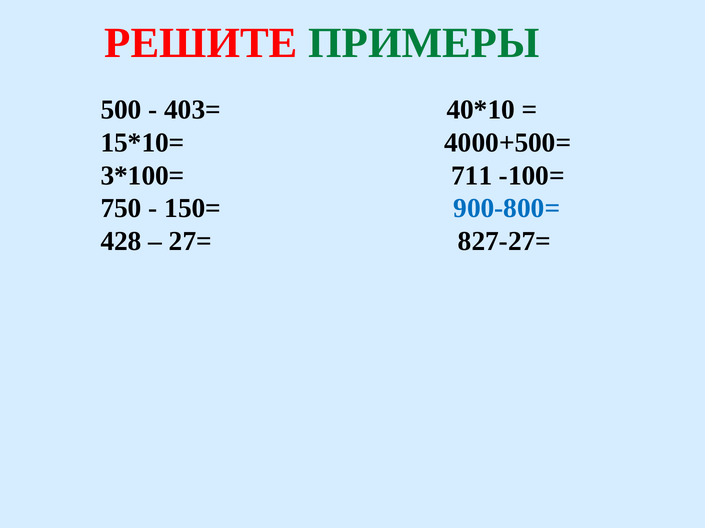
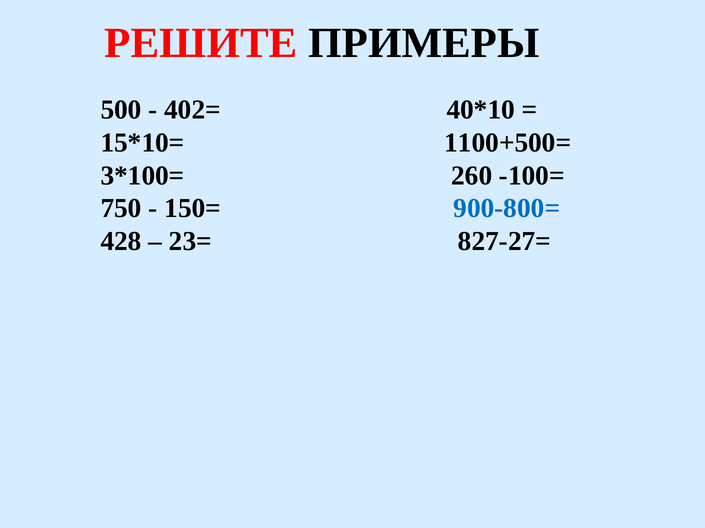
ПРИМЕРЫ colour: green -> black
403=: 403= -> 402=
4000+500=: 4000+500= -> 1100+500=
711: 711 -> 260
27=: 27= -> 23=
